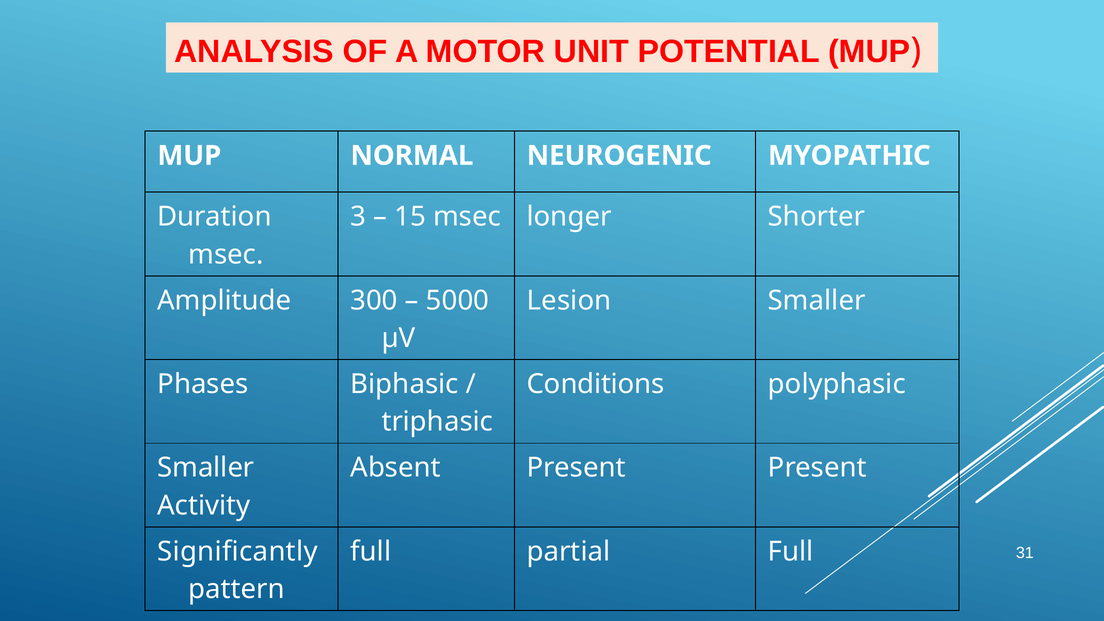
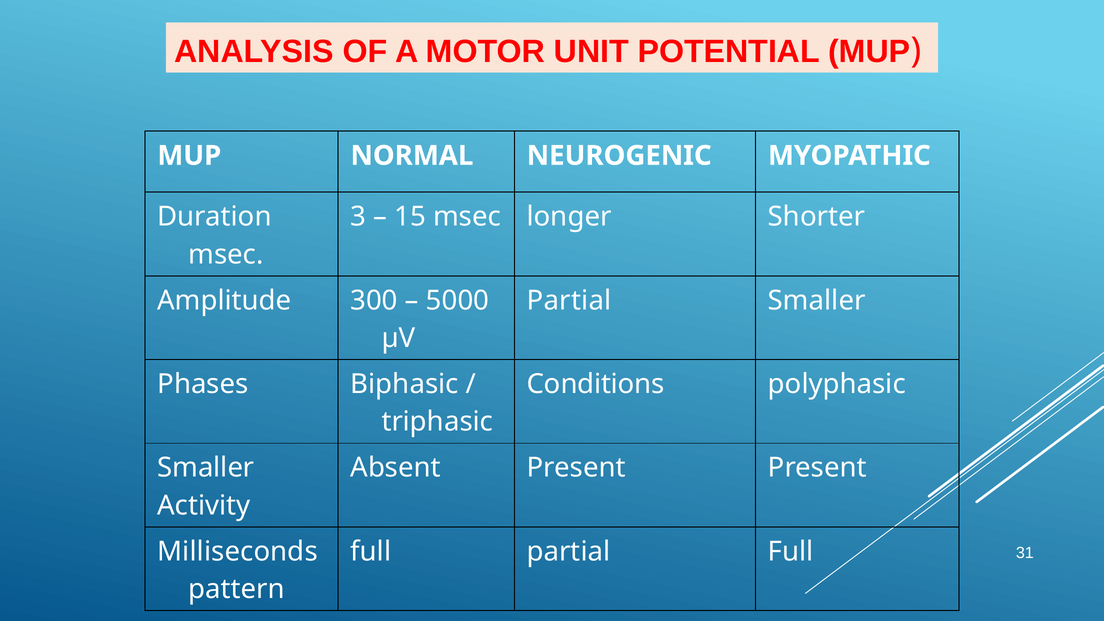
Lesion at (569, 300): Lesion -> Partial
Significantly: Significantly -> Milliseconds
